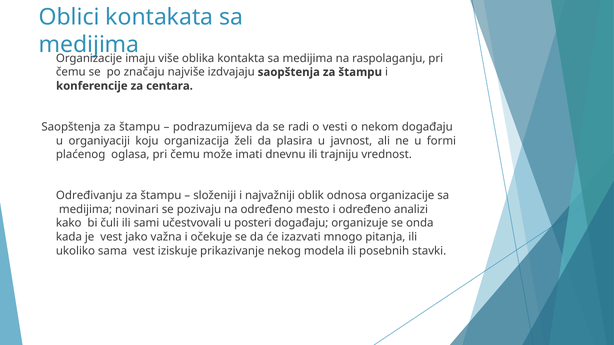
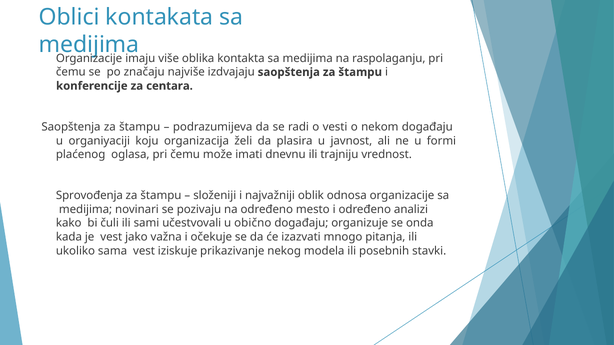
Određivanju: Određivanju -> Sprovođenja
posteri: posteri -> obično
